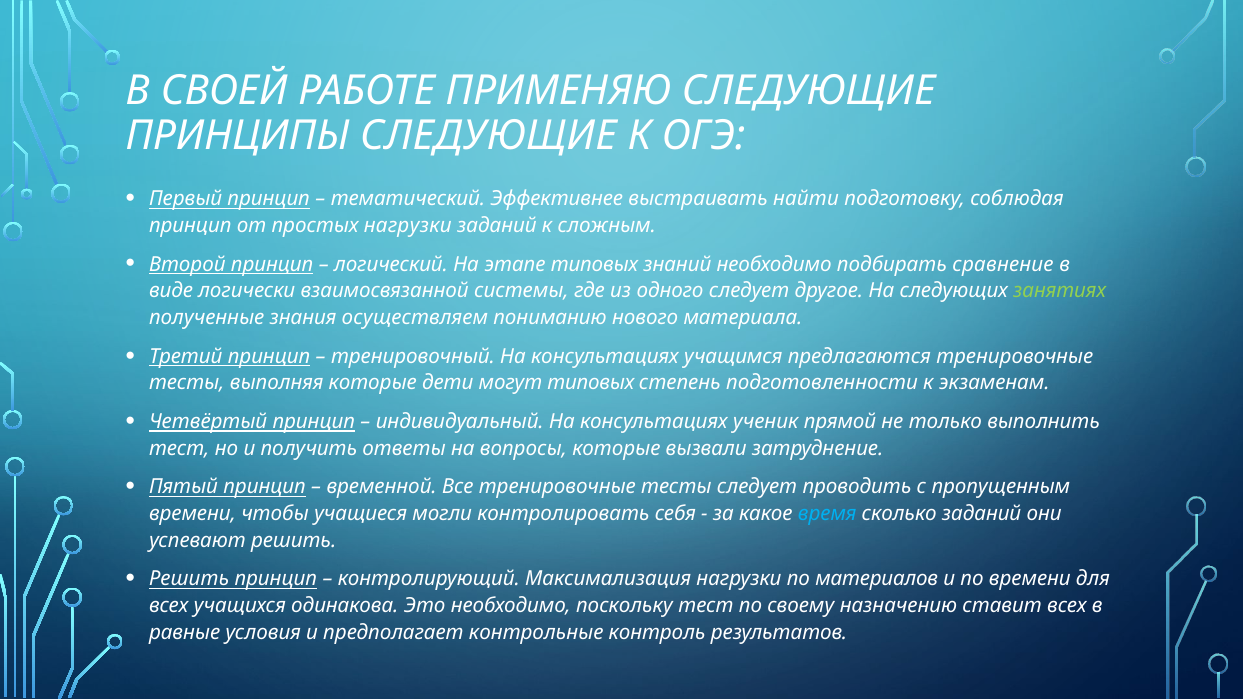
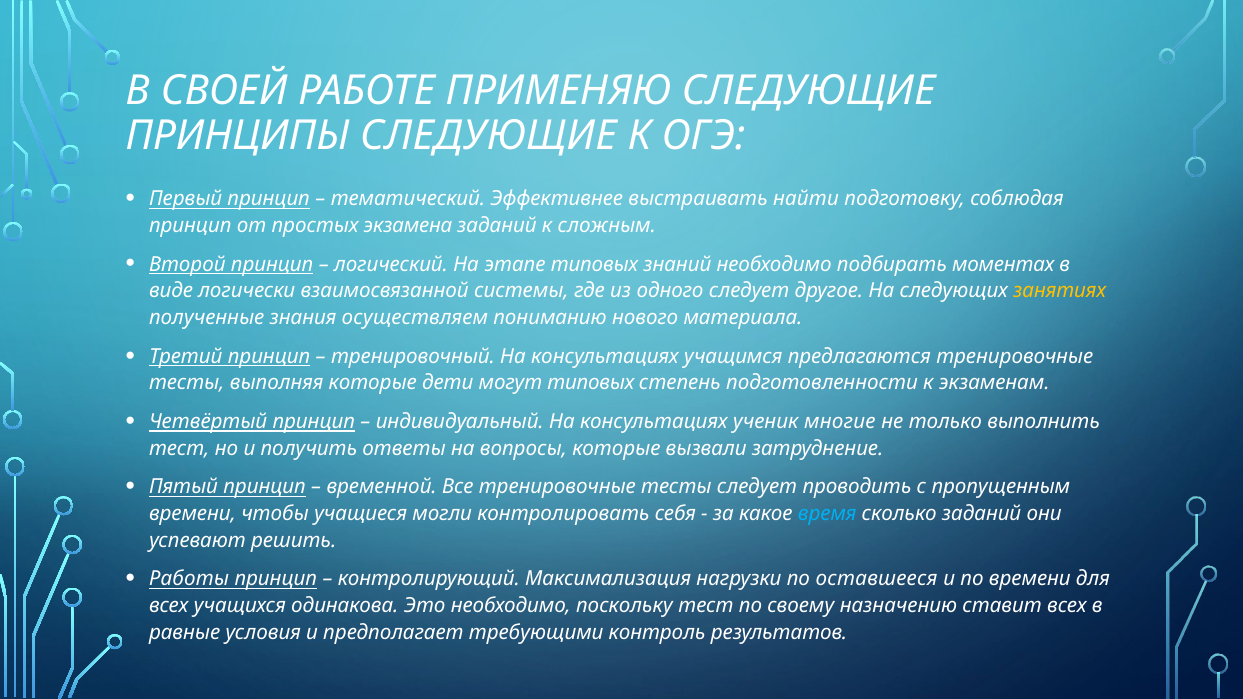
простых нагрузки: нагрузки -> экзамена
сравнение: сравнение -> моментах
занятиях colour: light green -> yellow
прямой: прямой -> многие
Решить at (189, 579): Решить -> Работы
материалов: материалов -> оставшееся
контрольные: контрольные -> требующими
